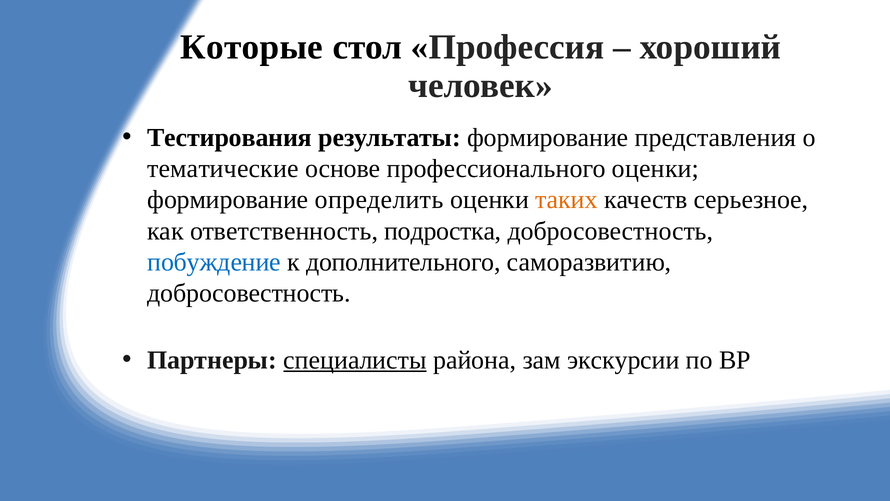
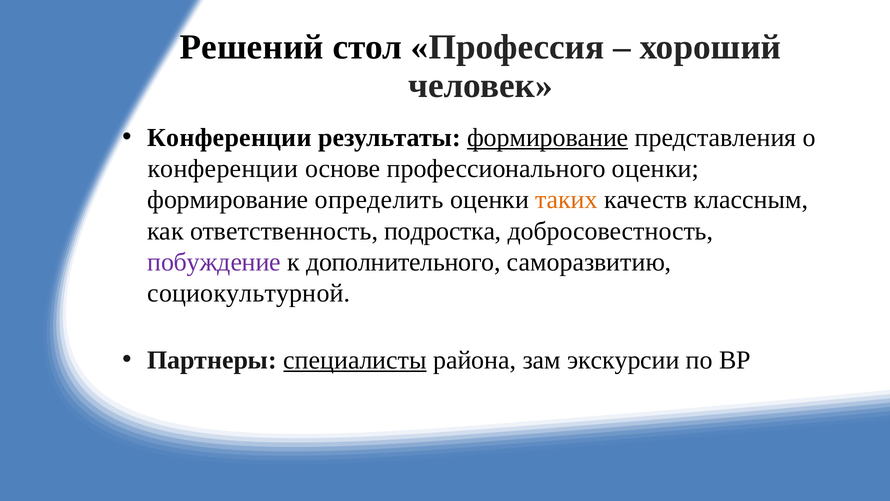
Которые: Которые -> Решений
Тестирования at (230, 137): Тестирования -> Конференции
формирование at (548, 137) underline: none -> present
тематические at (223, 169): тематические -> конференции
серьезное: серьезное -> классным
побуждение colour: blue -> purple
добросовестность at (249, 293): добросовестность -> социокультурной
